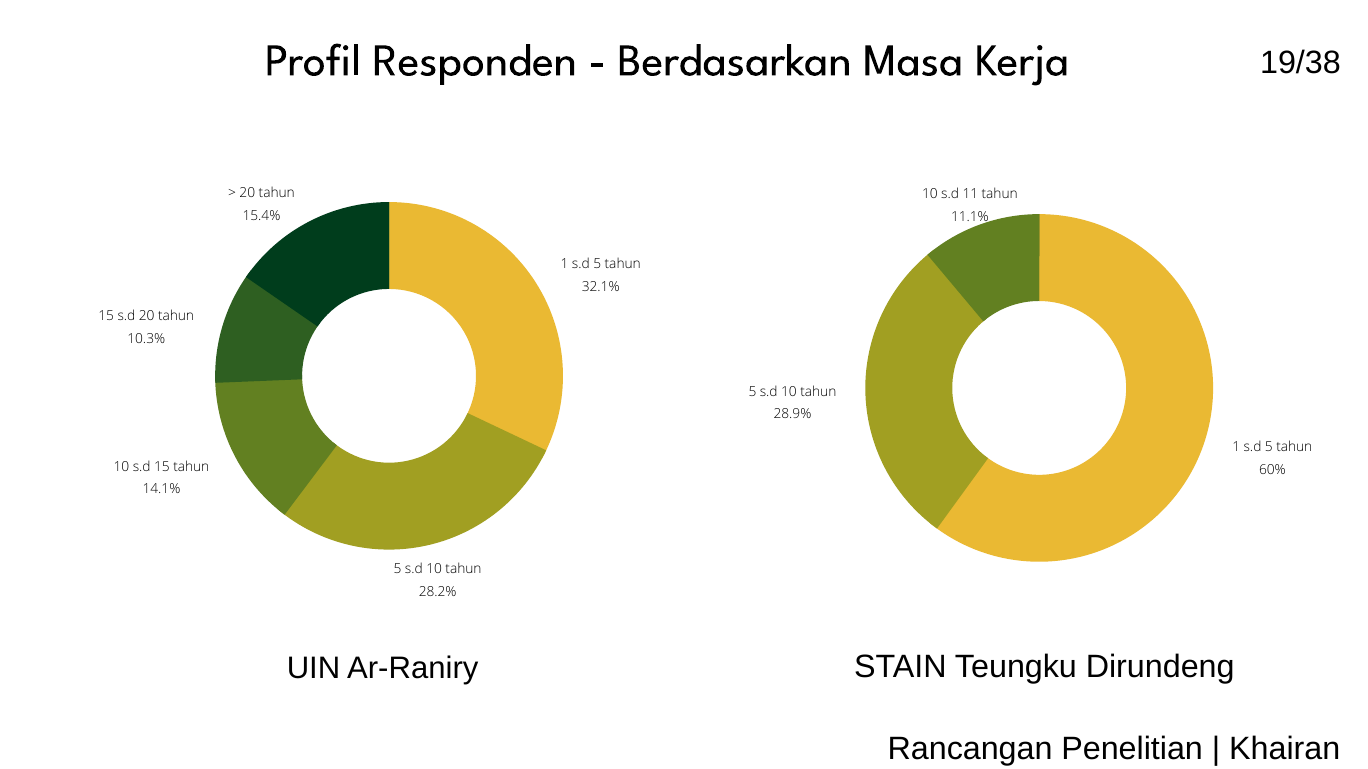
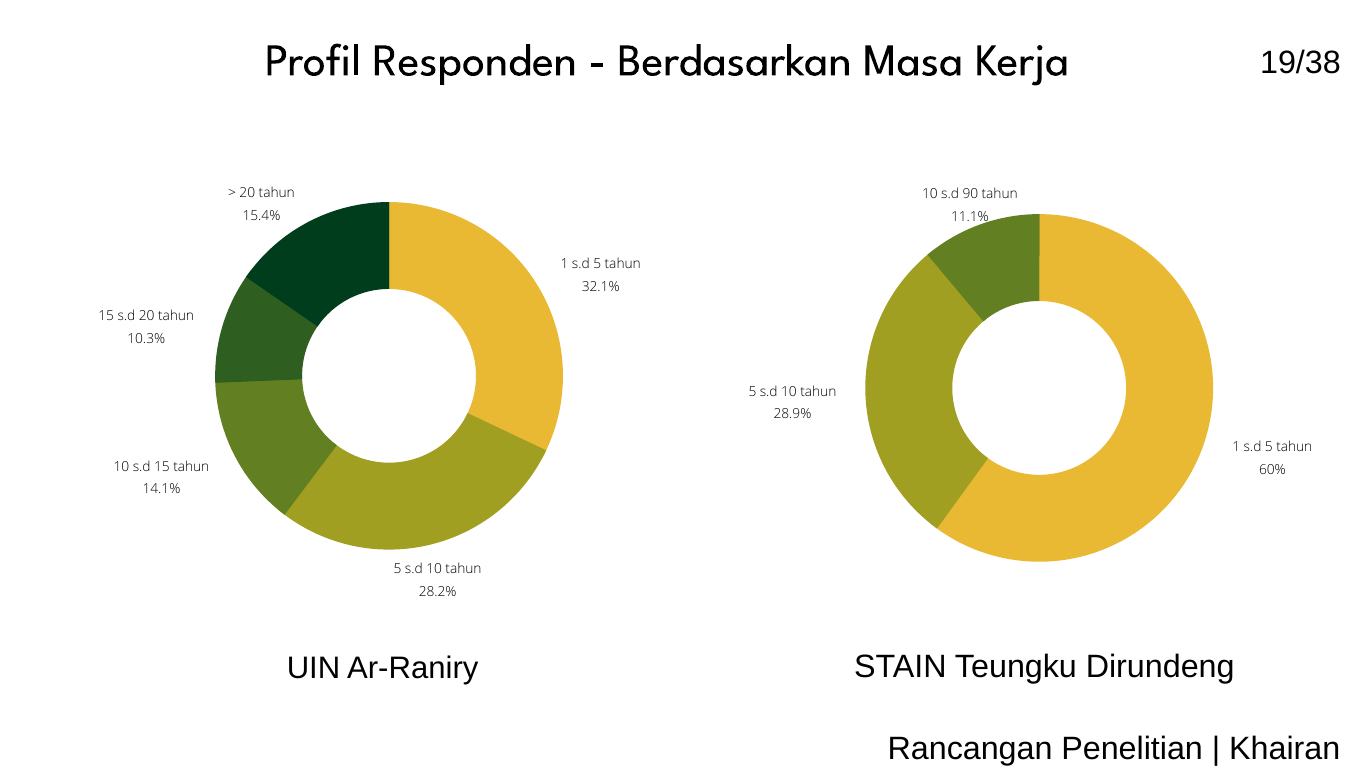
11: 11 -> 90
